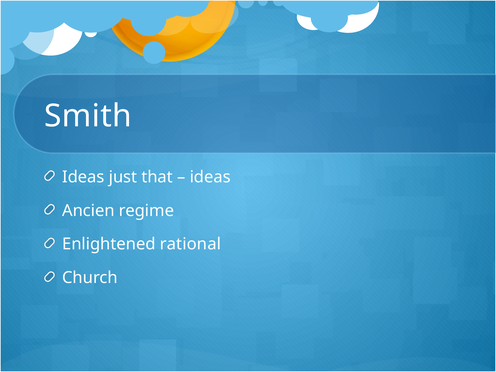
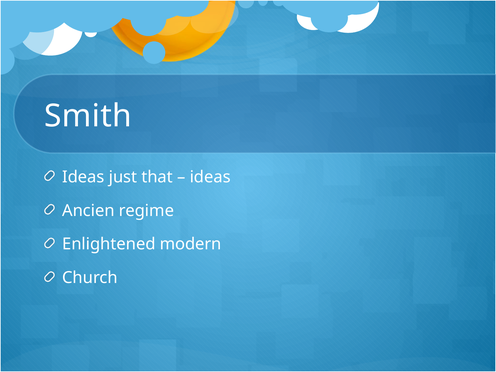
rational: rational -> modern
